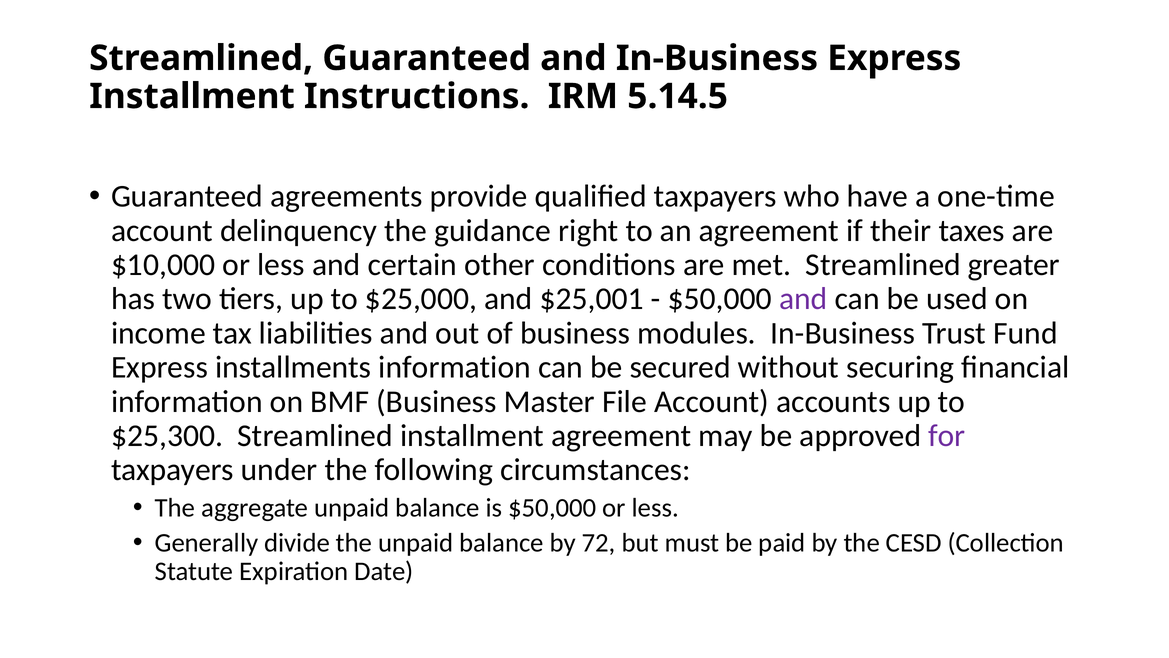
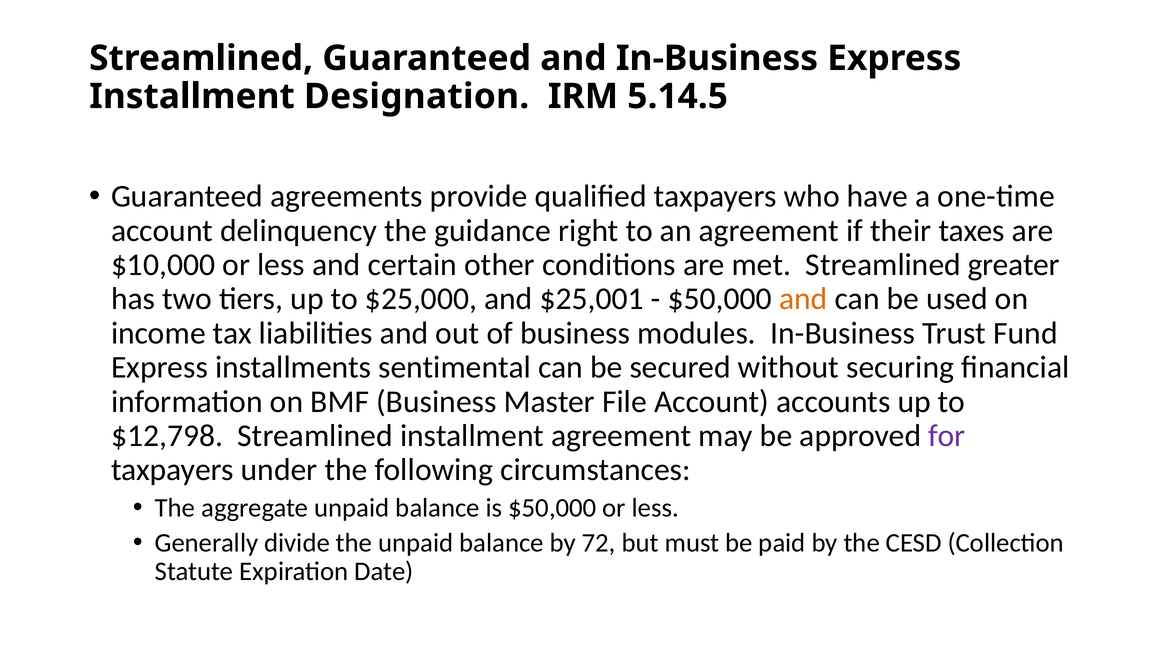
Instructions: Instructions -> Designation
and at (803, 299) colour: purple -> orange
installments information: information -> sentimental
$25,300: $25,300 -> $12,798
